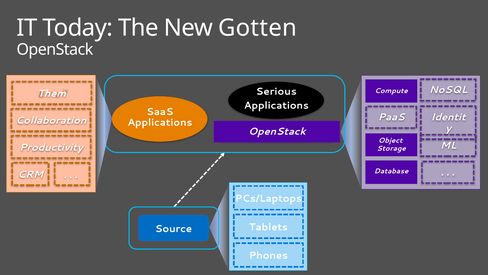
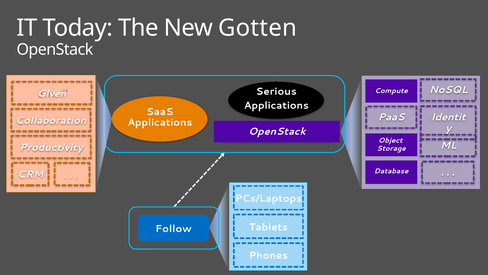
Them: Them -> Given
Source: Source -> Follow
